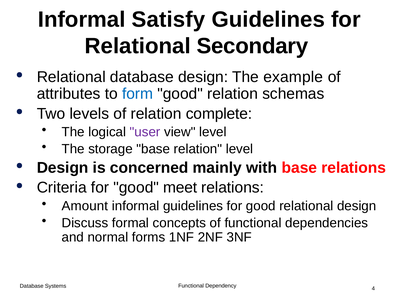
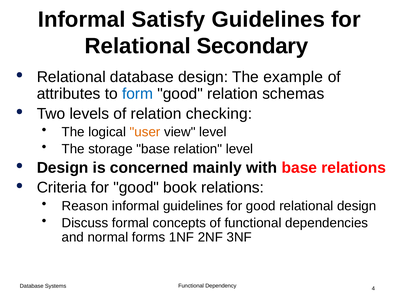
complete: complete -> checking
user colour: purple -> orange
meet: meet -> book
Amount: Amount -> Reason
